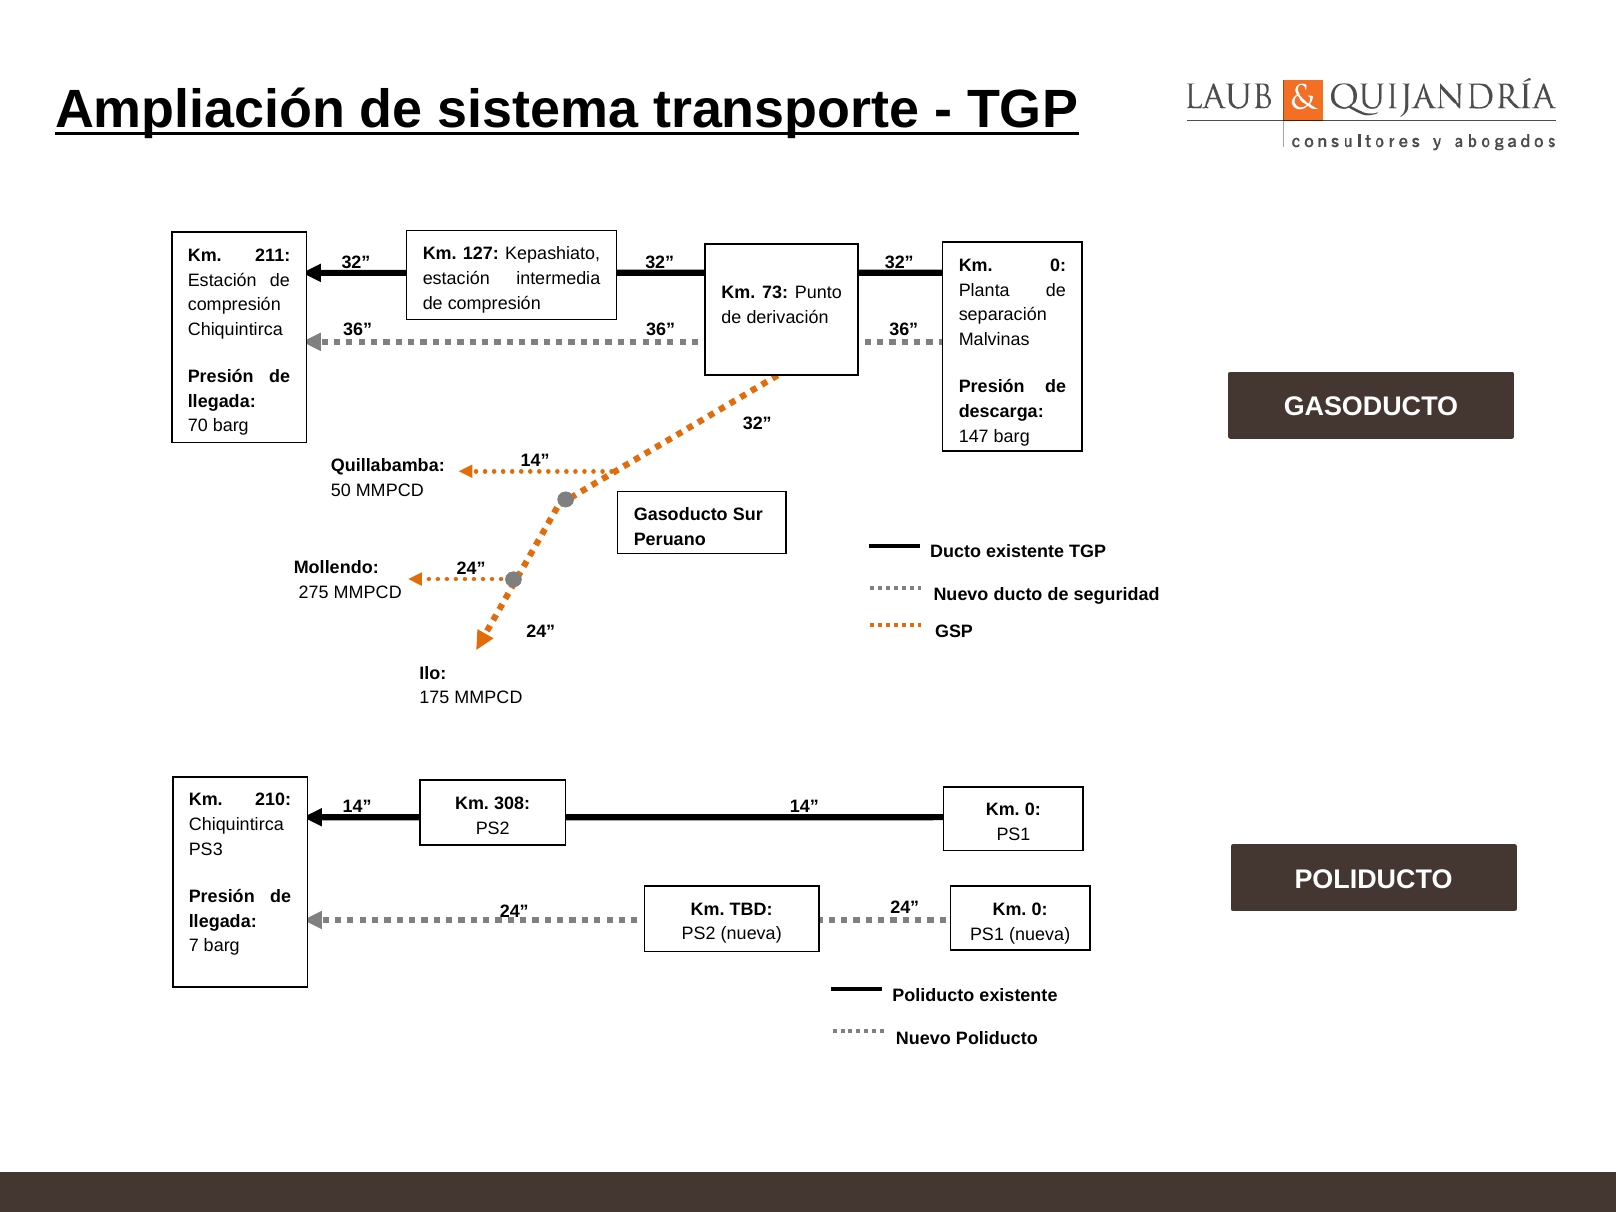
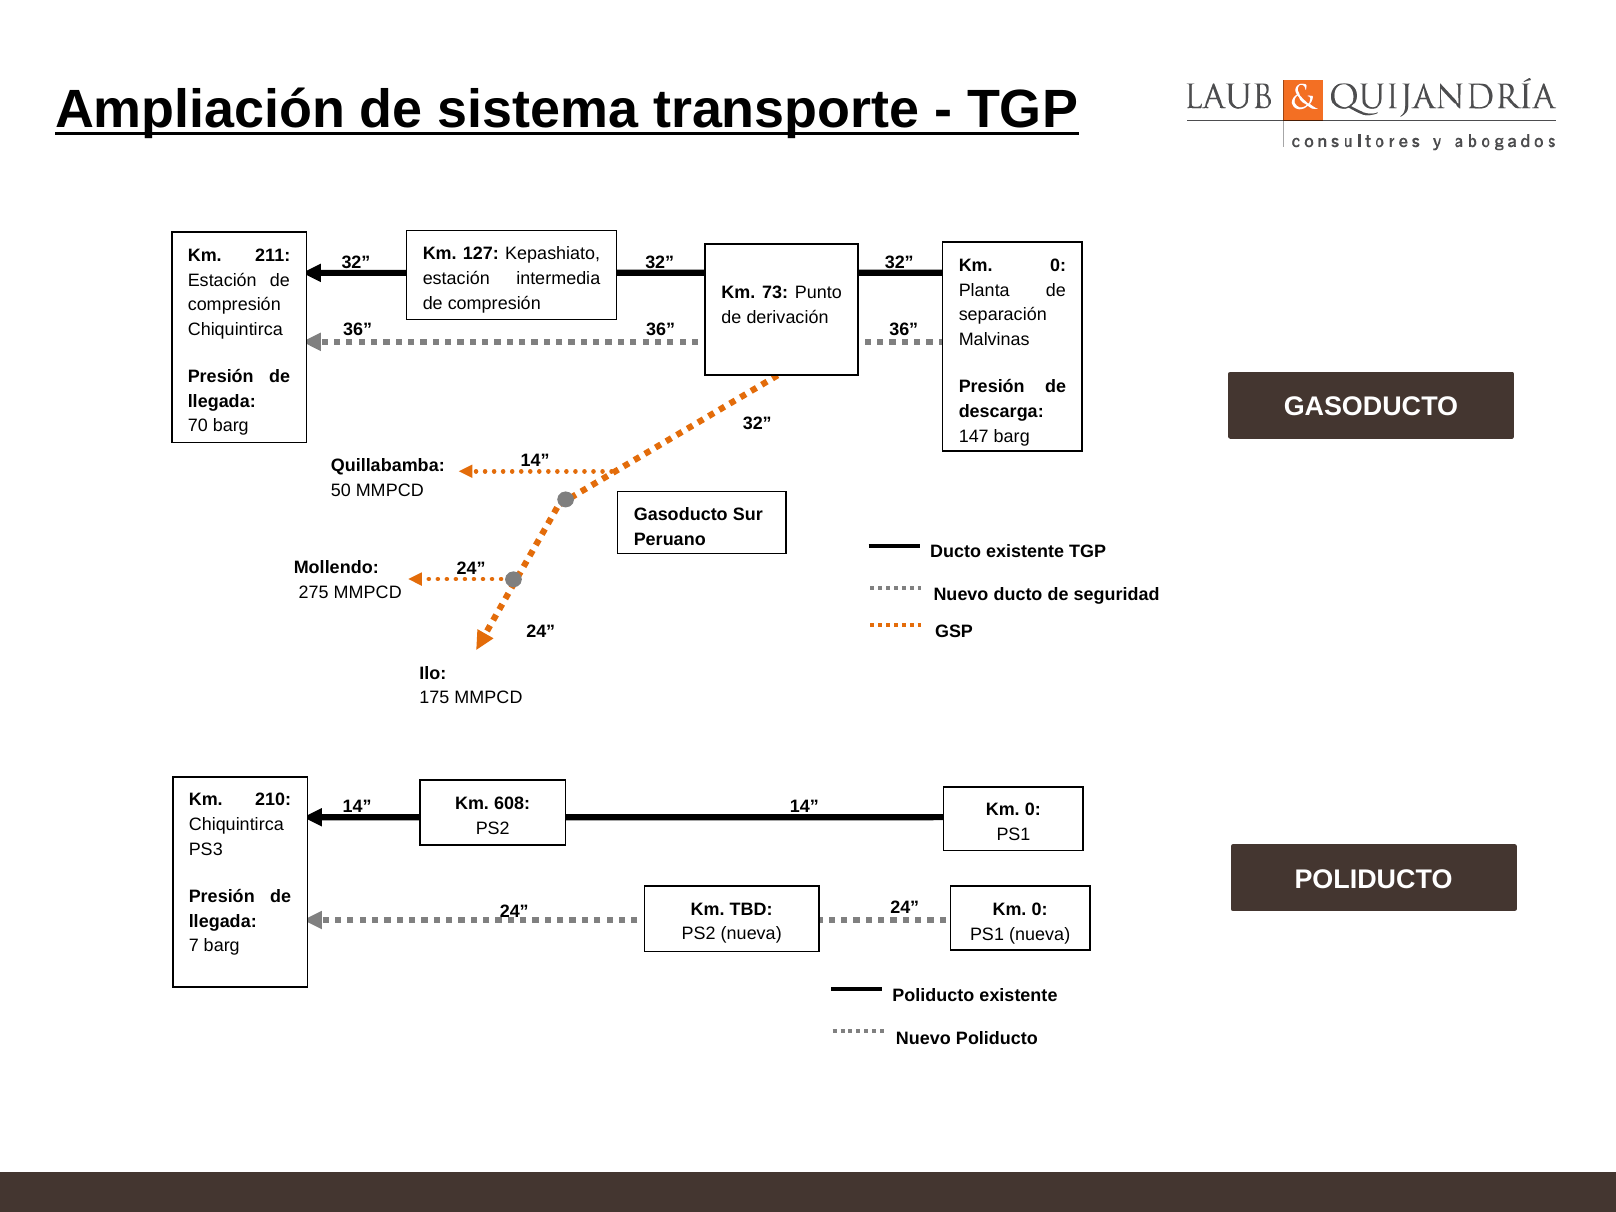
308: 308 -> 608
